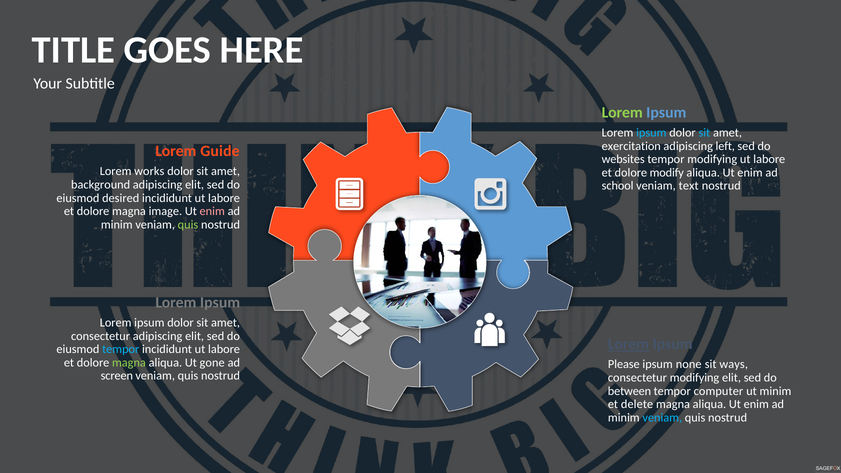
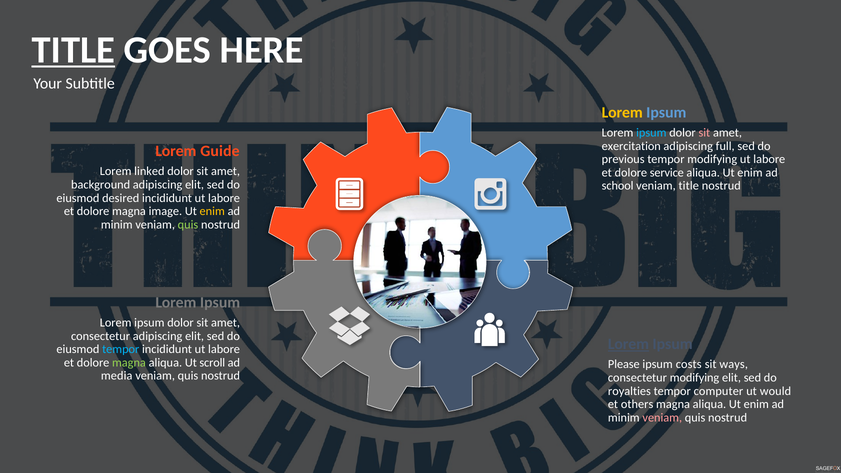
TITLE at (73, 50) underline: none -> present
Lorem at (622, 113) colour: light green -> yellow
sit at (704, 133) colour: light blue -> pink
left: left -> full
websites: websites -> previous
works: works -> linked
modify: modify -> service
veniam text: text -> title
enim at (212, 211) colour: pink -> yellow
gone: gone -> scroll
none: none -> costs
screen: screen -> media
between: between -> royalties
ut minim: minim -> would
delete: delete -> others
veniam at (662, 418) colour: light blue -> pink
